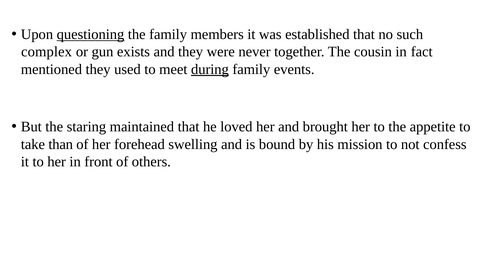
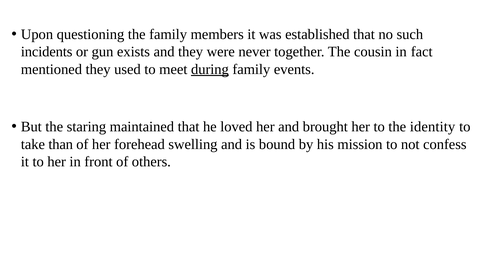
questioning underline: present -> none
complex: complex -> incidents
appetite: appetite -> identity
